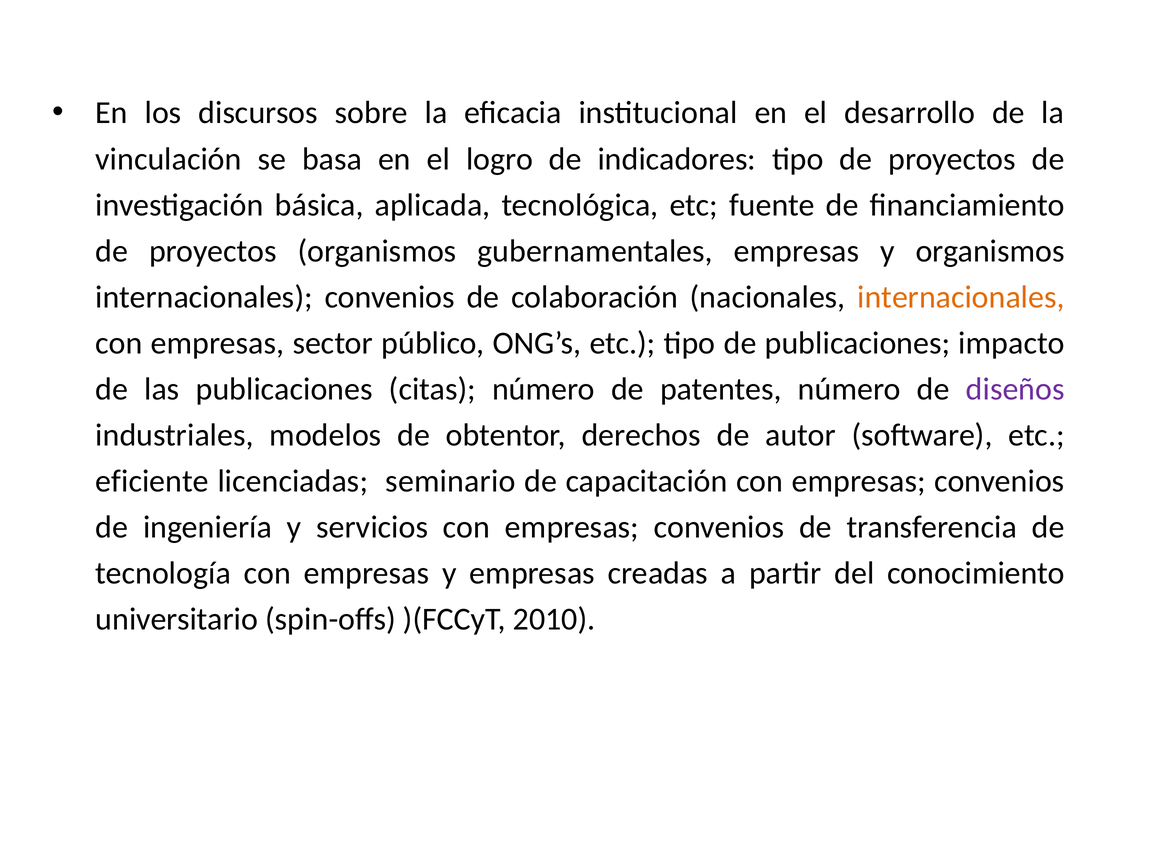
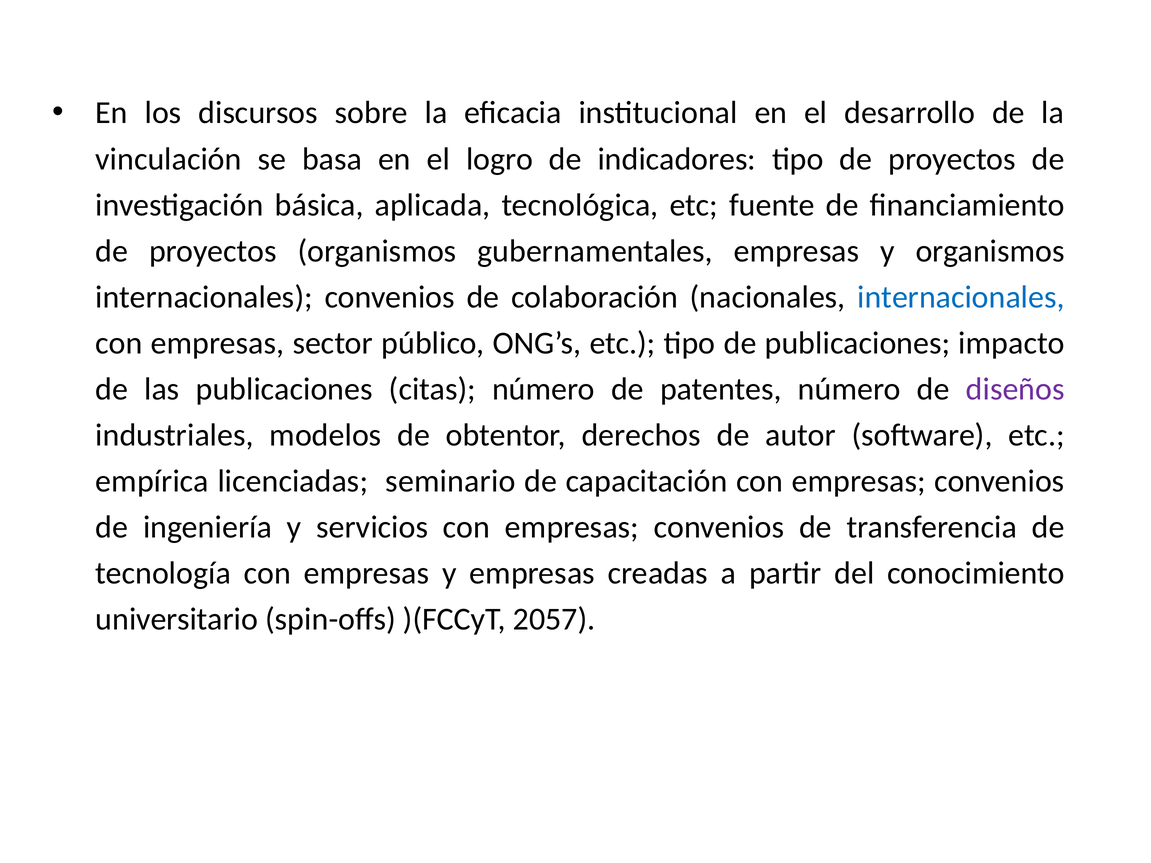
internacionales at (961, 297) colour: orange -> blue
eficiente: eficiente -> empírica
2010: 2010 -> 2057
